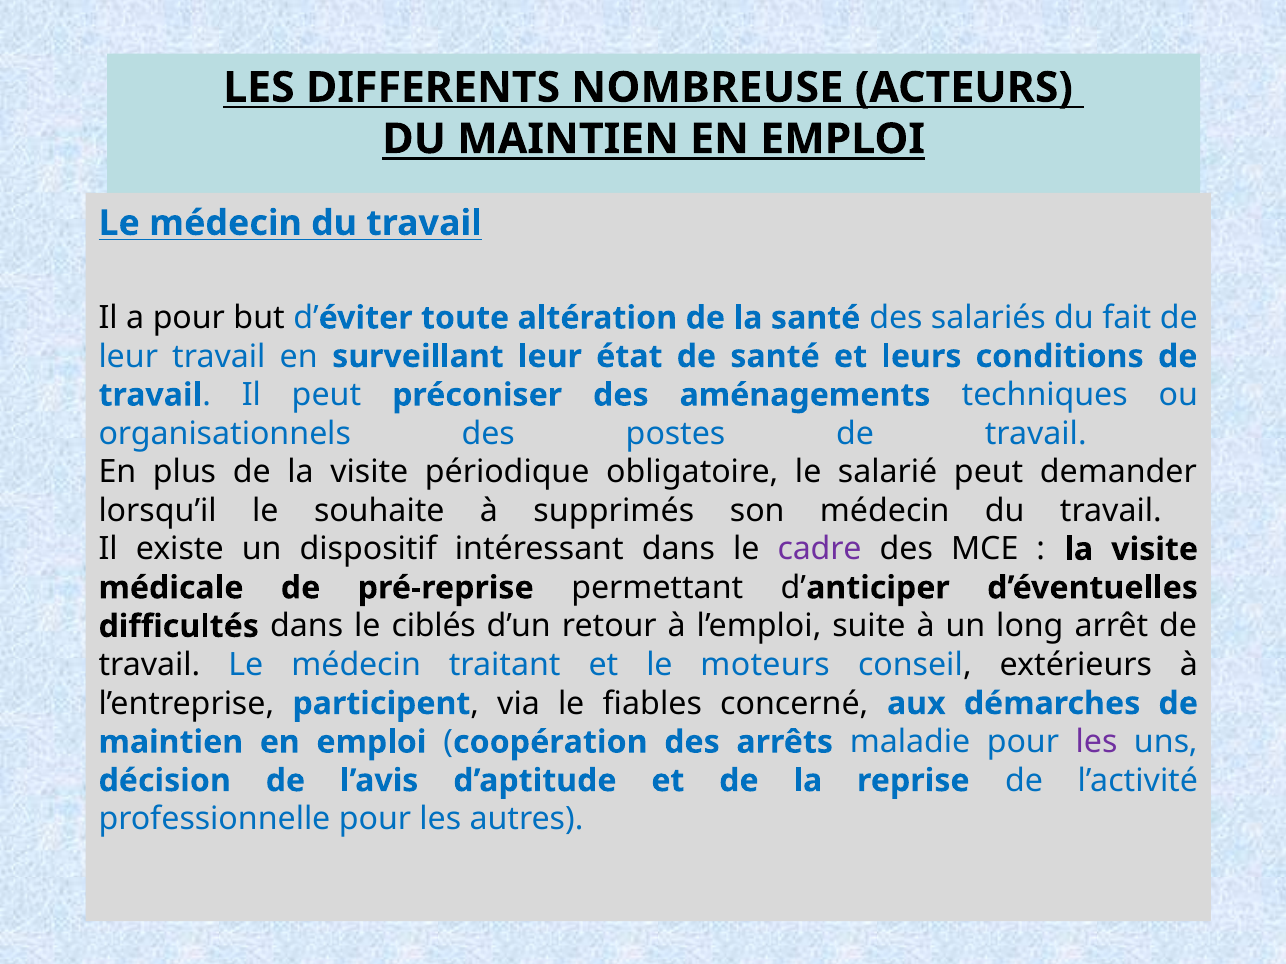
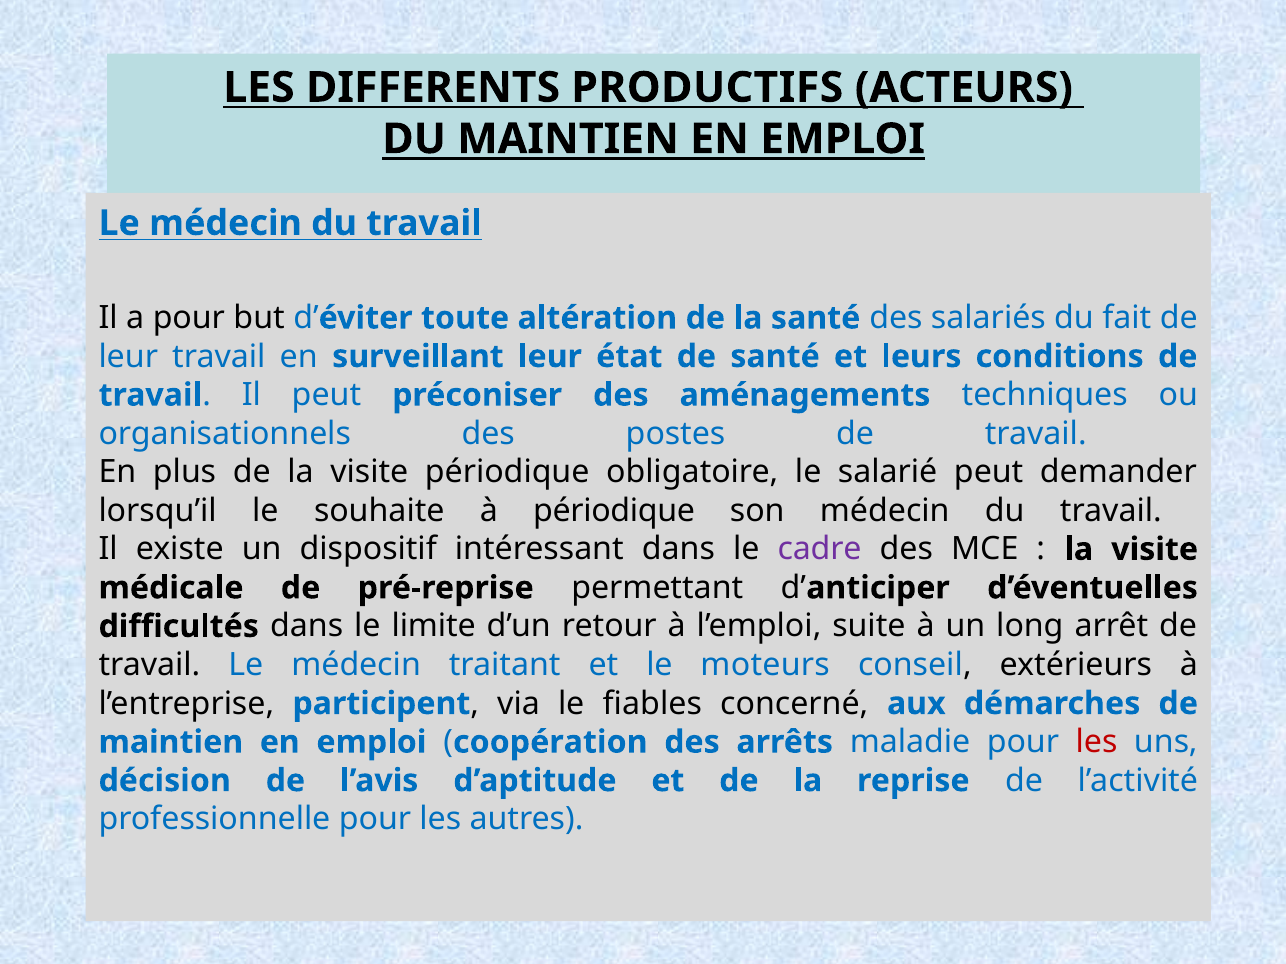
NOMBREUSE: NOMBREUSE -> PRODUCTIFS
à supprimés: supprimés -> périodique
ciblés: ciblés -> limite
les at (1097, 742) colour: purple -> red
